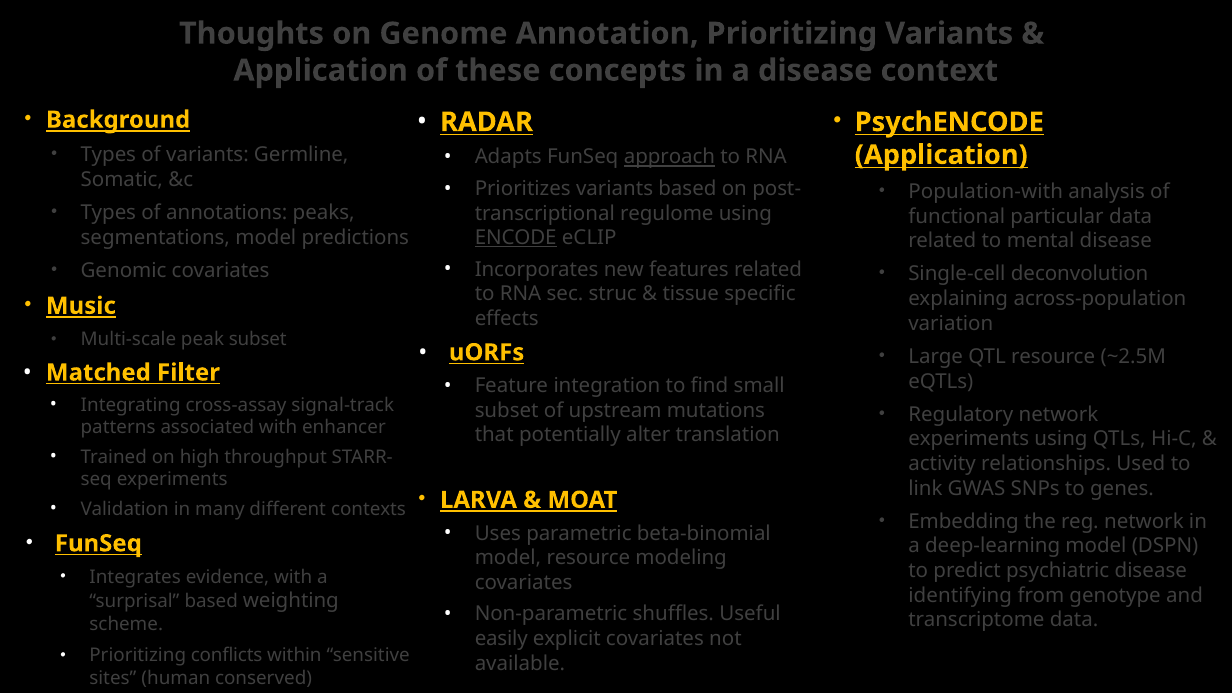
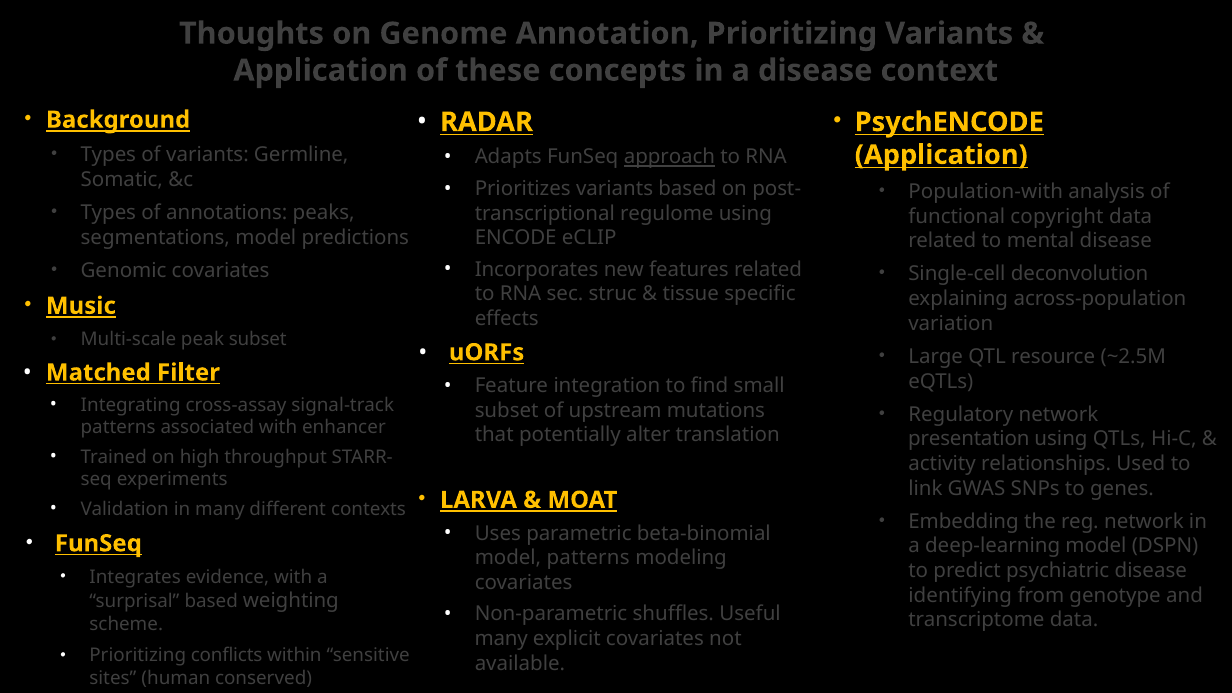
particular: particular -> copyright
ENCODE underline: present -> none
experiments at (969, 439): experiments -> presentation
model resource: resource -> patterns
easily at (501, 639): easily -> many
